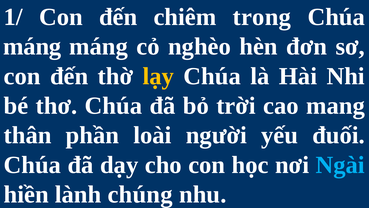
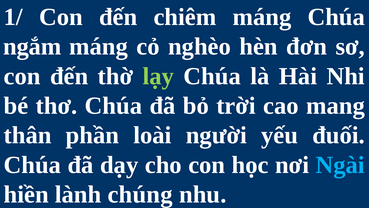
chiêm trong: trong -> máng
máng at (32, 46): máng -> ngắm
lạy colour: yellow -> light green
